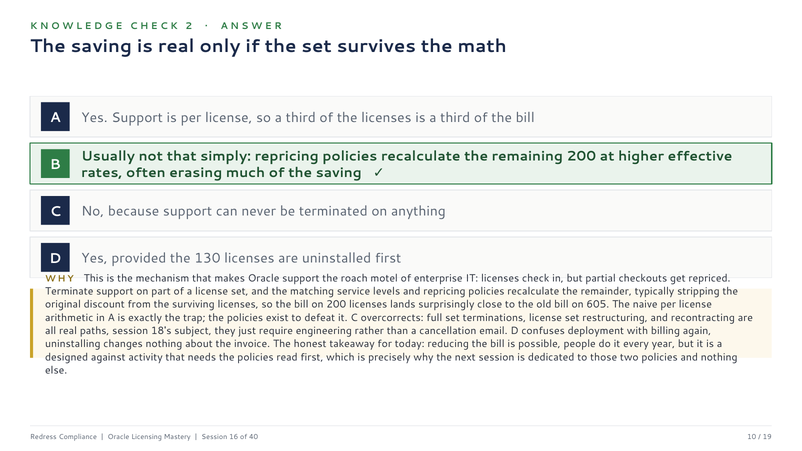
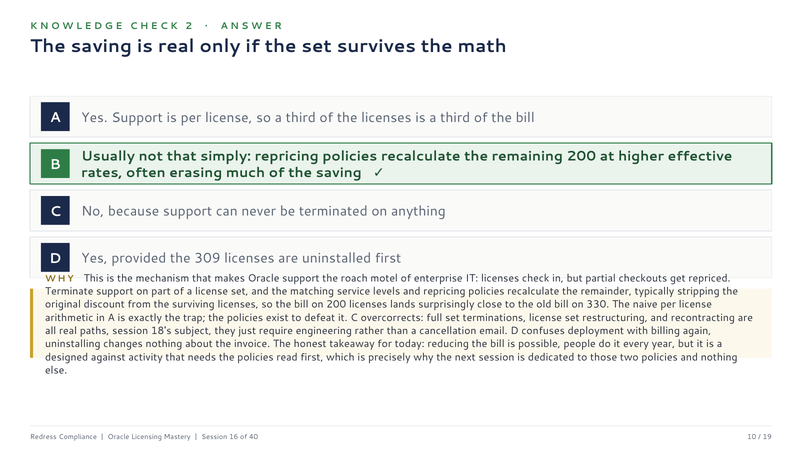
130: 130 -> 309
605: 605 -> 330
